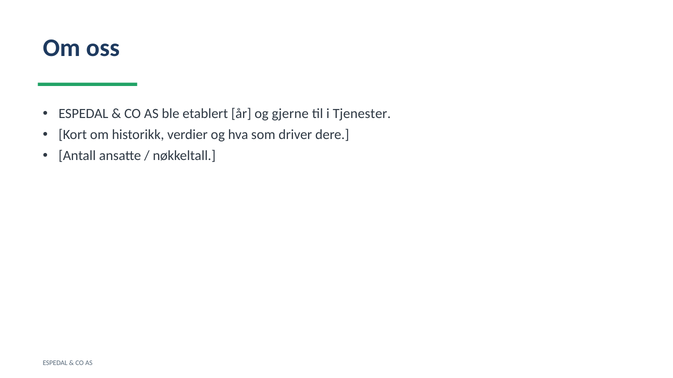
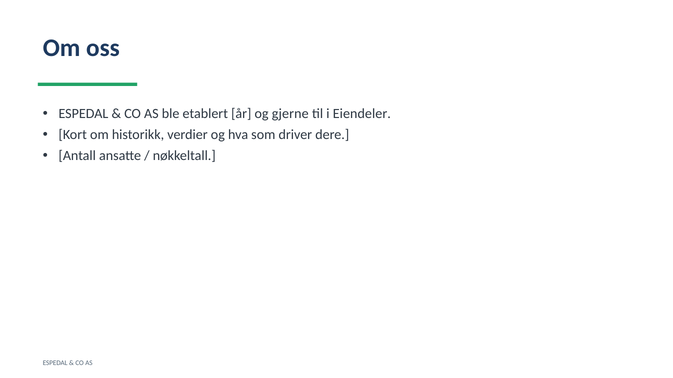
Tjenester: Tjenester -> Eiendeler
